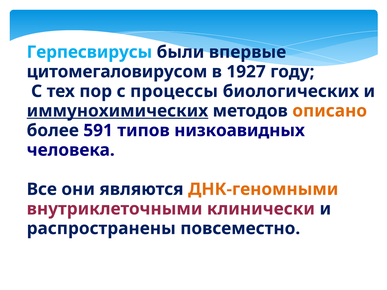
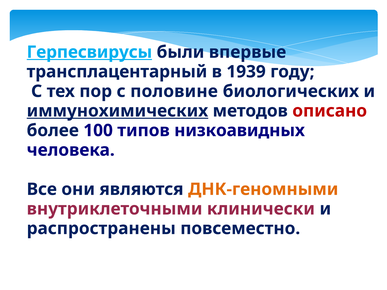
Герпесвирусы underline: none -> present
цитомегаловирусом: цитомегаловирусом -> трансплацентарный
1927: 1927 -> 1939
процессы: процессы -> половине
описано colour: orange -> red
591: 591 -> 100
